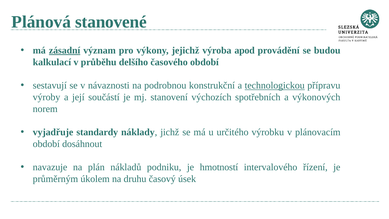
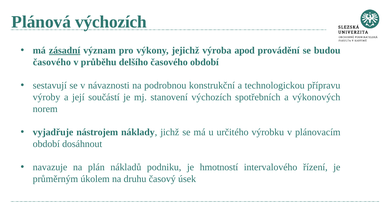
Plánová stanovené: stanovené -> výchozích
kalkulací at (52, 62): kalkulací -> časového
technologickou underline: present -> none
standardy: standardy -> nástrojem
